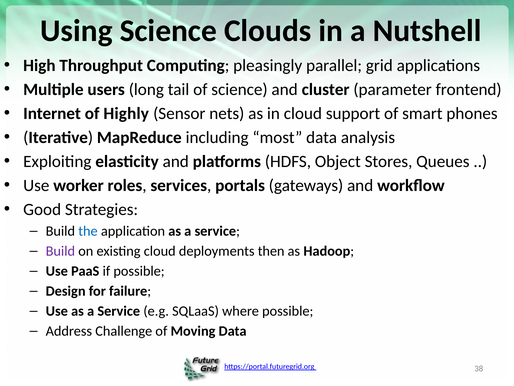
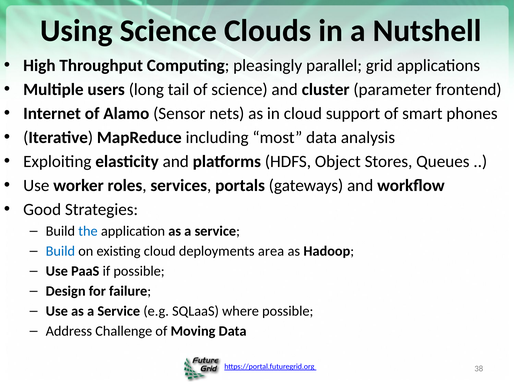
Highly: Highly -> Alamo
Build at (60, 251) colour: purple -> blue
then: then -> area
